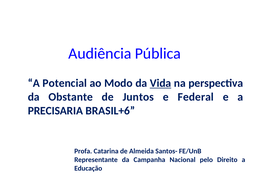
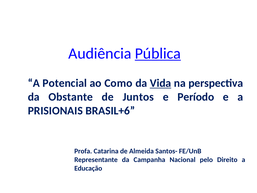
Pública underline: none -> present
Modo: Modo -> Como
Federal: Federal -> Período
PRECISARIA: PRECISARIA -> PRISIONAIS
